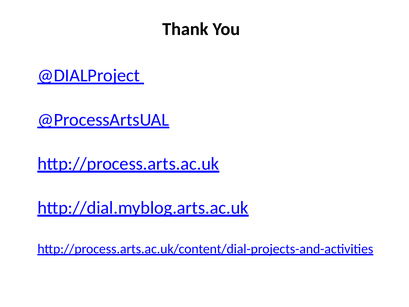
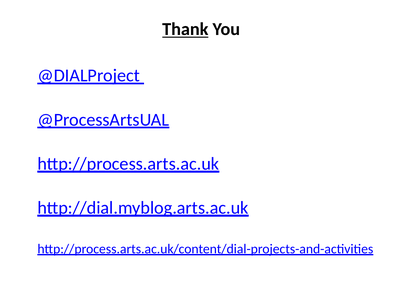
Thank underline: none -> present
